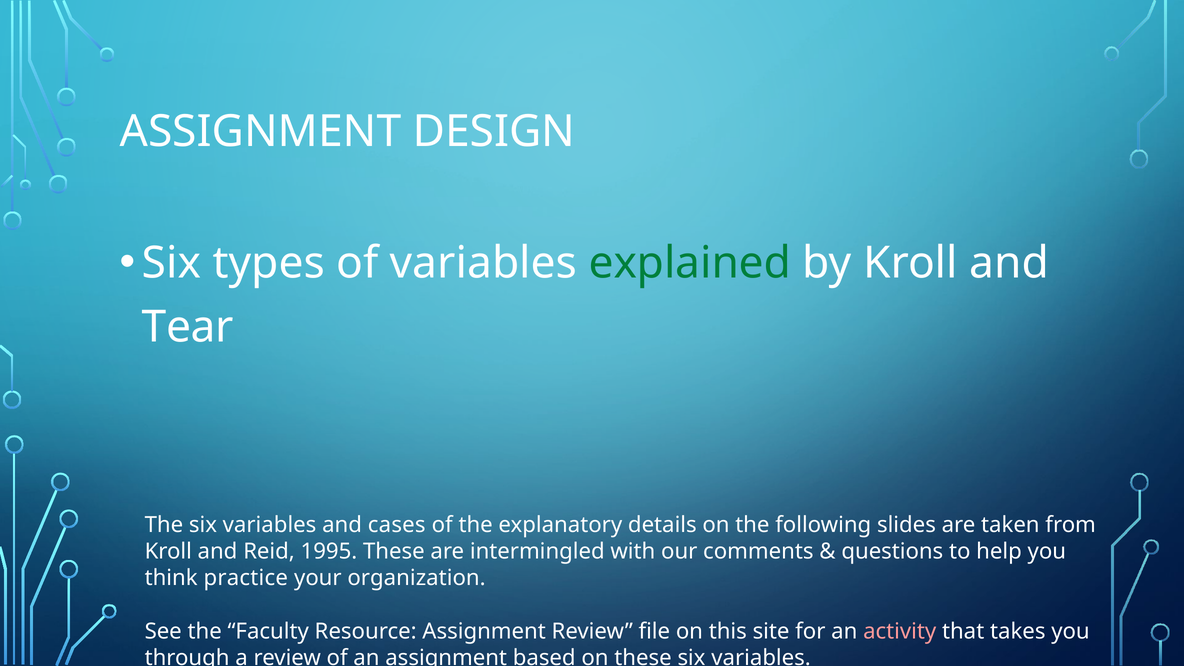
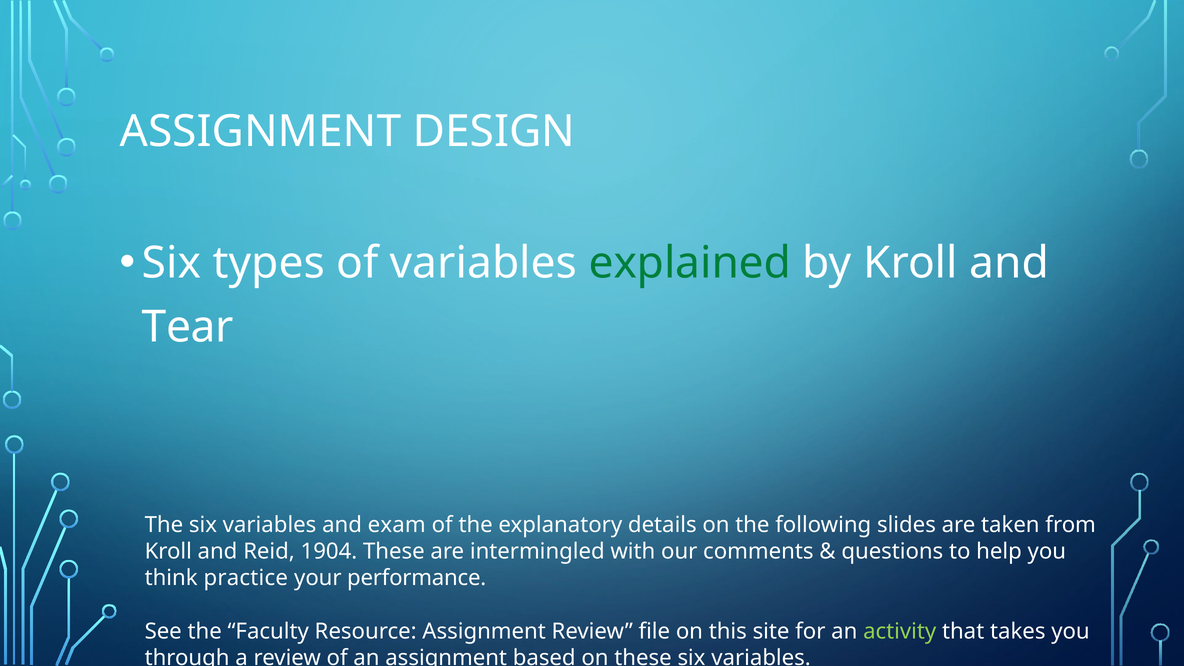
cases: cases -> exam
1995: 1995 -> 1904
organization: organization -> performance
activity colour: pink -> light green
